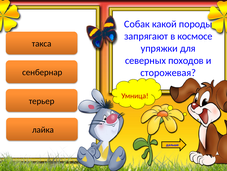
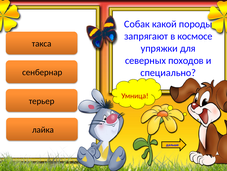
сторожевая: сторожевая -> специально
